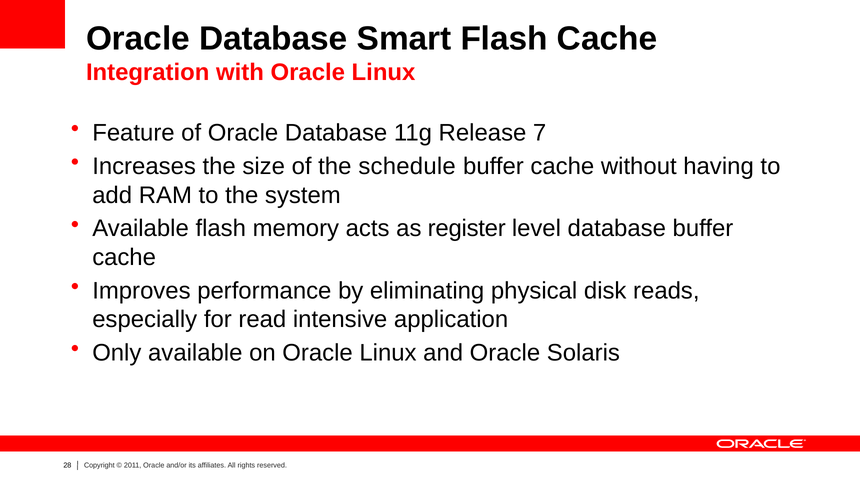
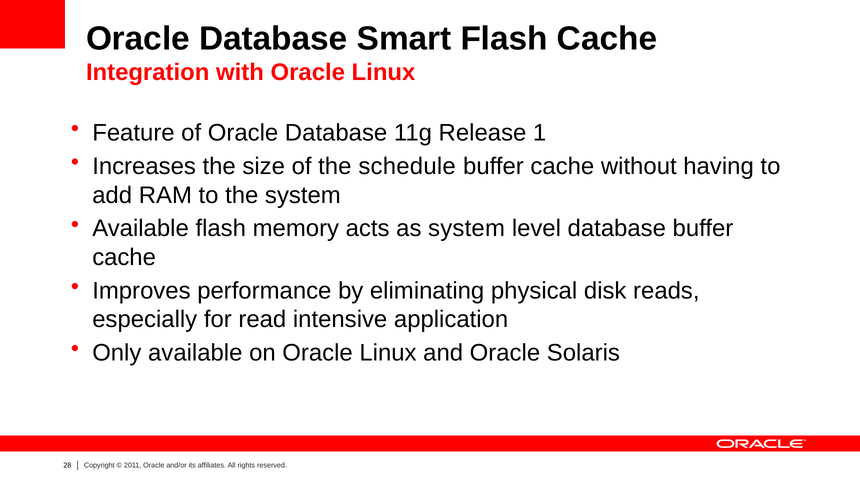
7: 7 -> 1
as register: register -> system
